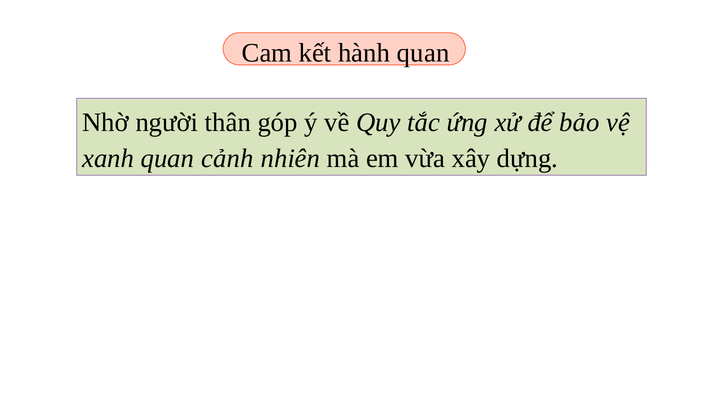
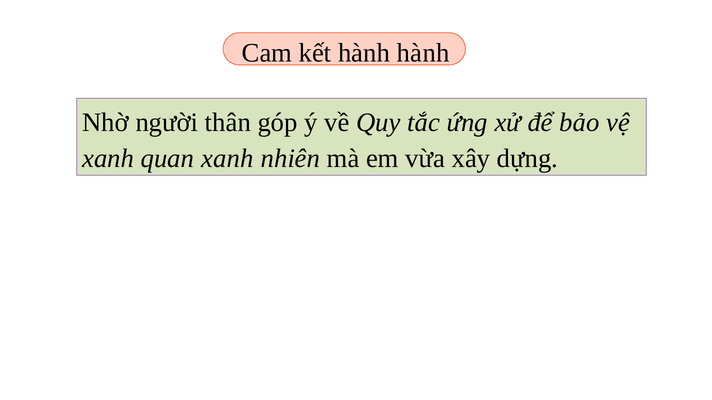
hành quan: quan -> hành
quan cảnh: cảnh -> xanh
